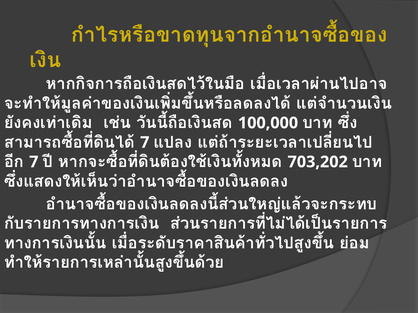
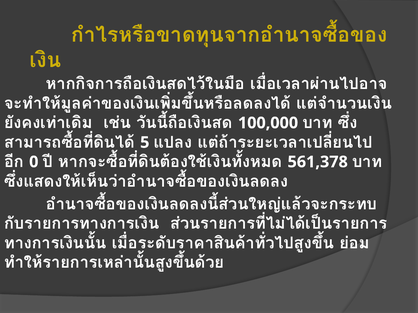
7 at (145, 143): 7 -> 5
7 at (34, 162): 7 -> 0
703,202: 703,202 -> 561,378
